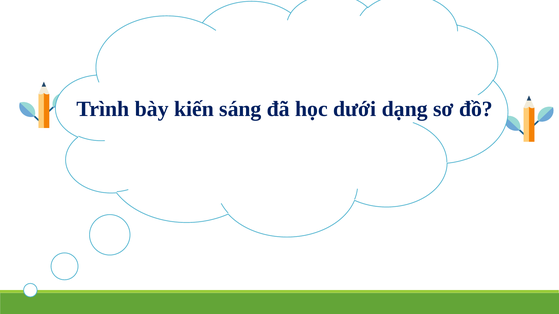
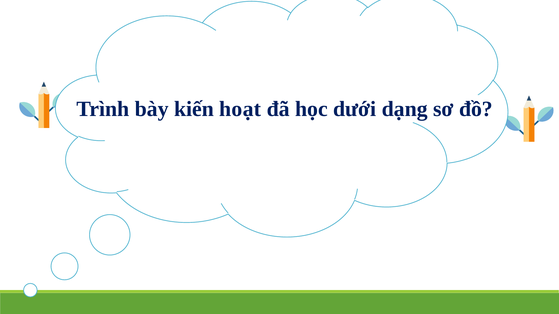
sáng: sáng -> hoạt
